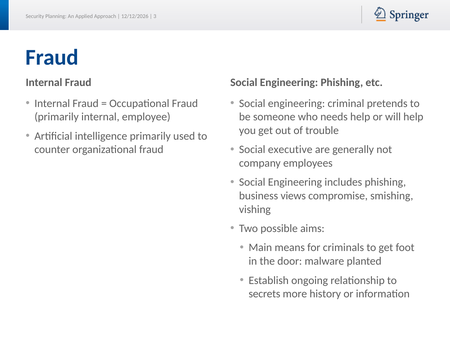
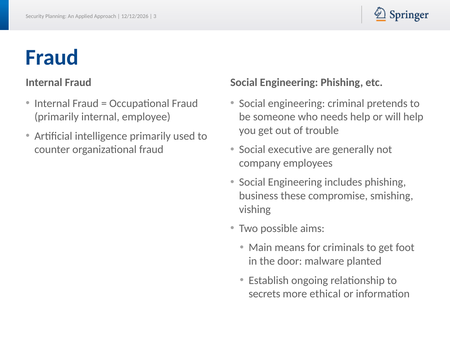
views: views -> these
history: history -> ethical
